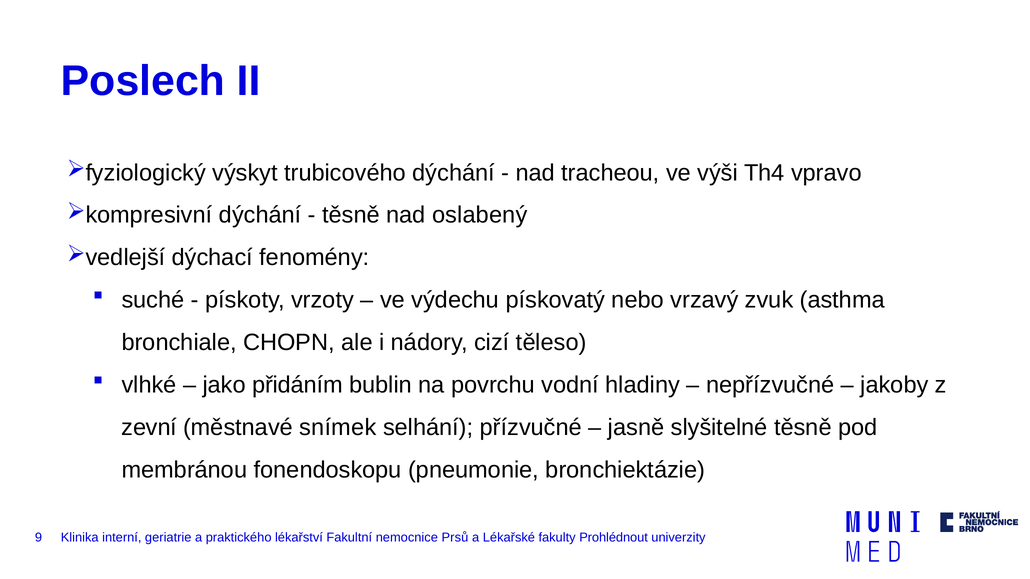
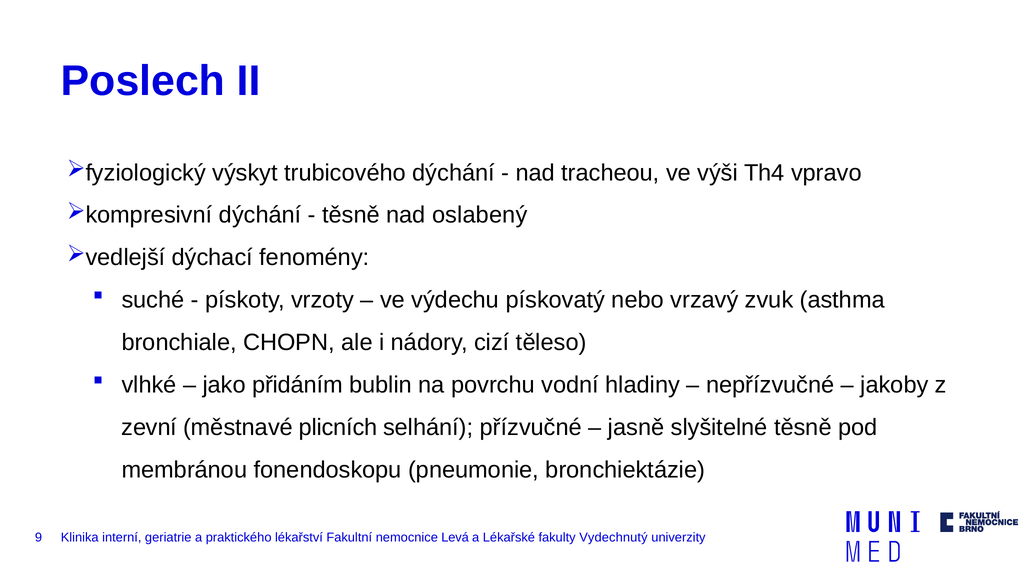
snímek: snímek -> plicních
Prsů: Prsů -> Levá
Prohlédnout: Prohlédnout -> Vydechnutý
